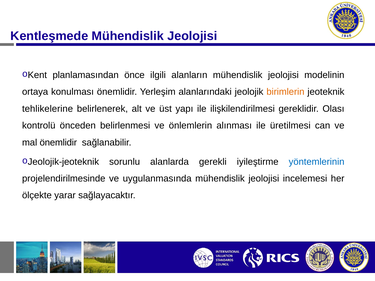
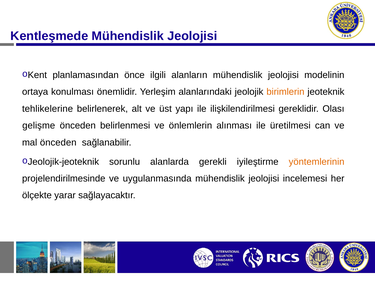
kontrolü: kontrolü -> gelişme
mal önemlidir: önemlidir -> önceden
yöntemlerinin colour: blue -> orange
